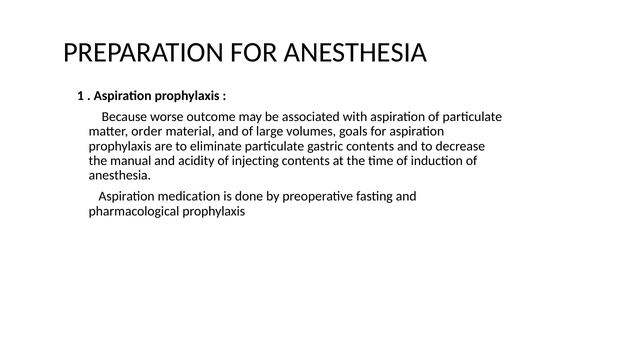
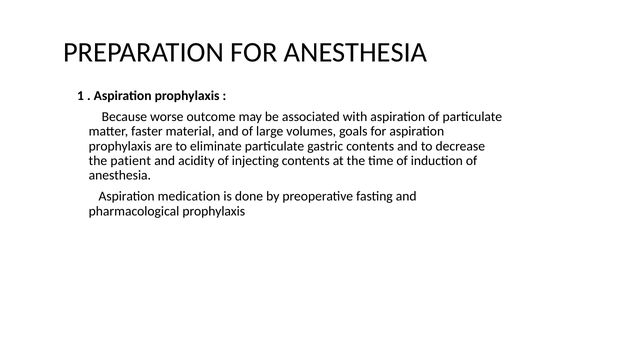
order: order -> faster
manual: manual -> patient
